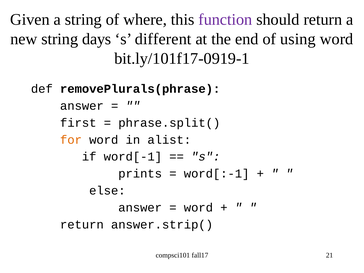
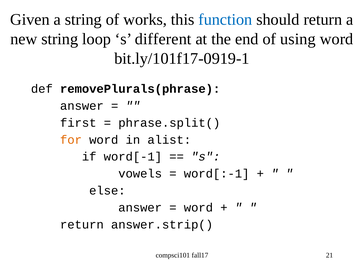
where: where -> works
function colour: purple -> blue
days: days -> loop
prints: prints -> vowels
